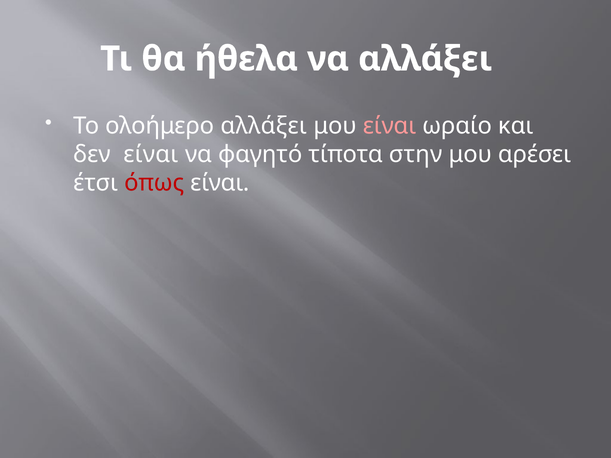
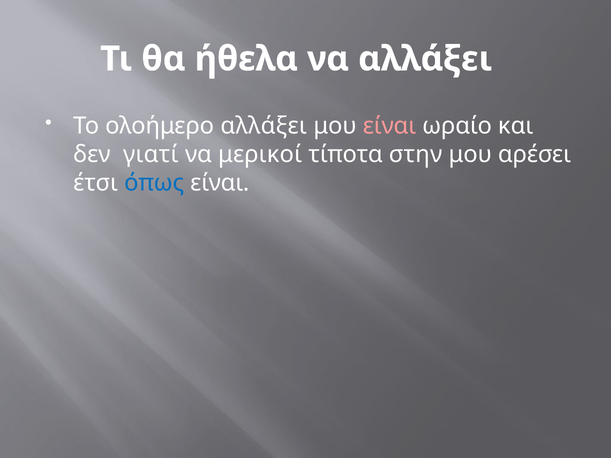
δεν είναι: είναι -> γιατί
φαγητό: φαγητό -> μερικοί
όπως colour: red -> blue
